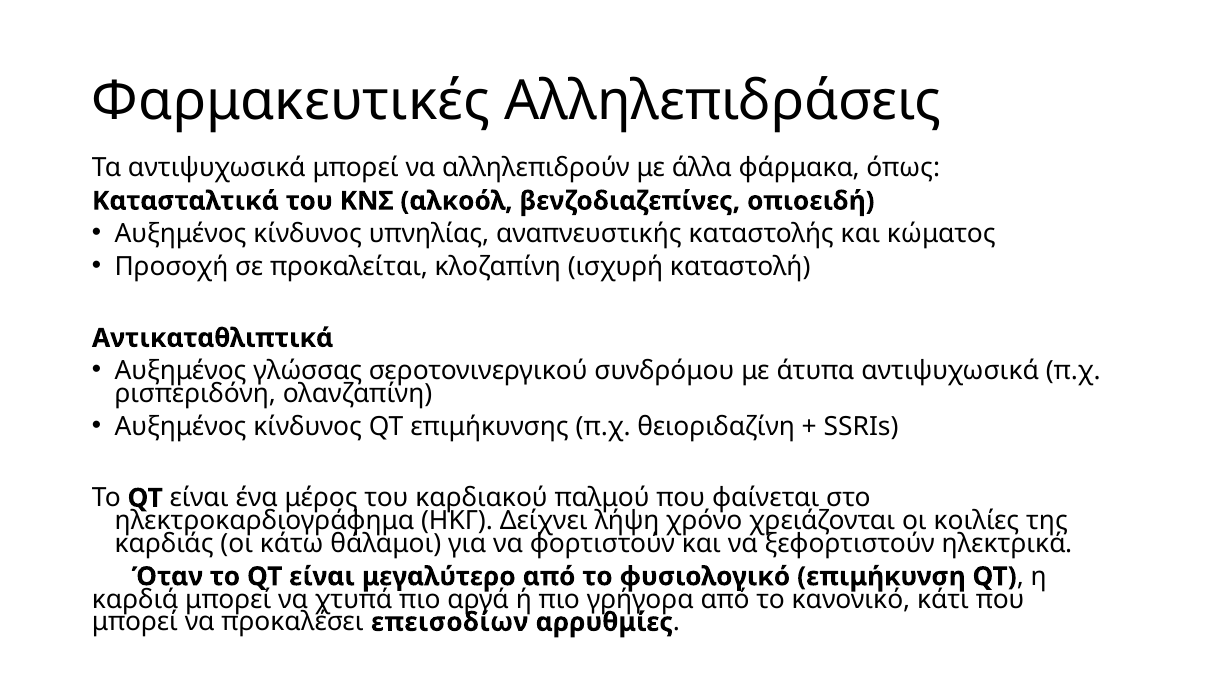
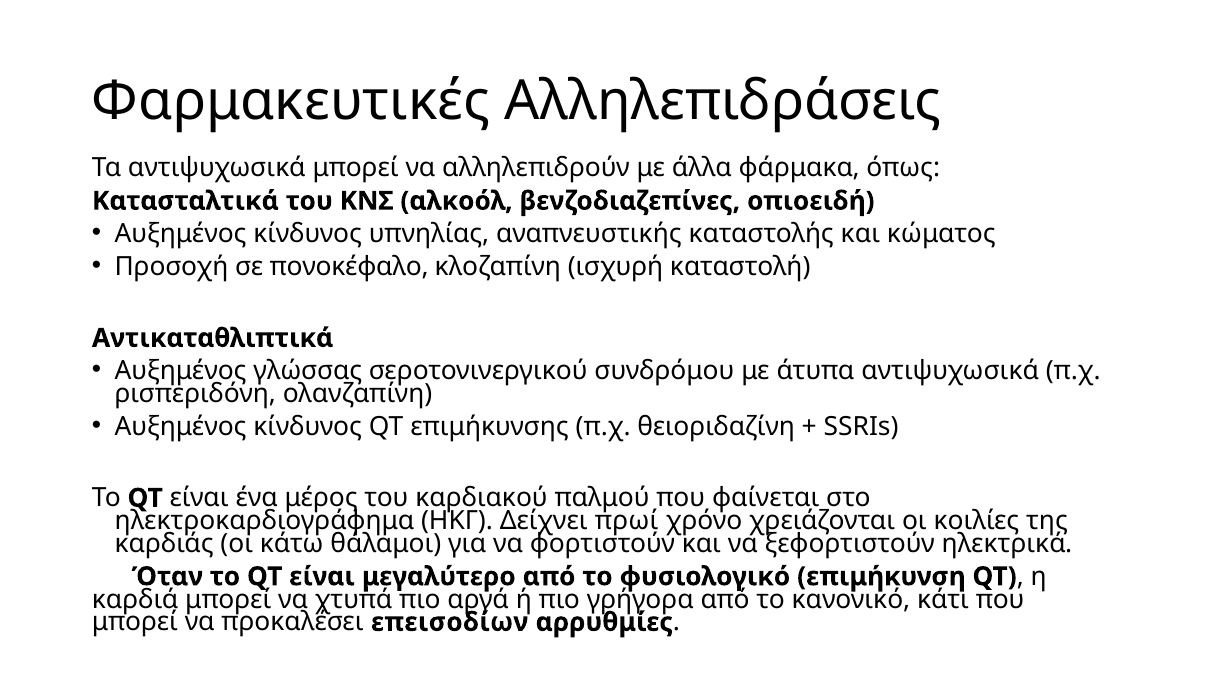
προκαλείται: προκαλείται -> πονοκέφαλο
λήψη: λήψη -> πρωί
